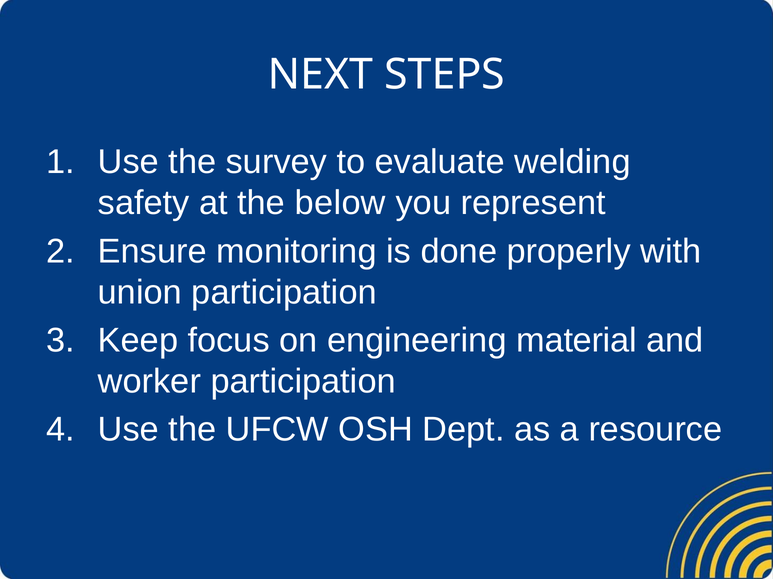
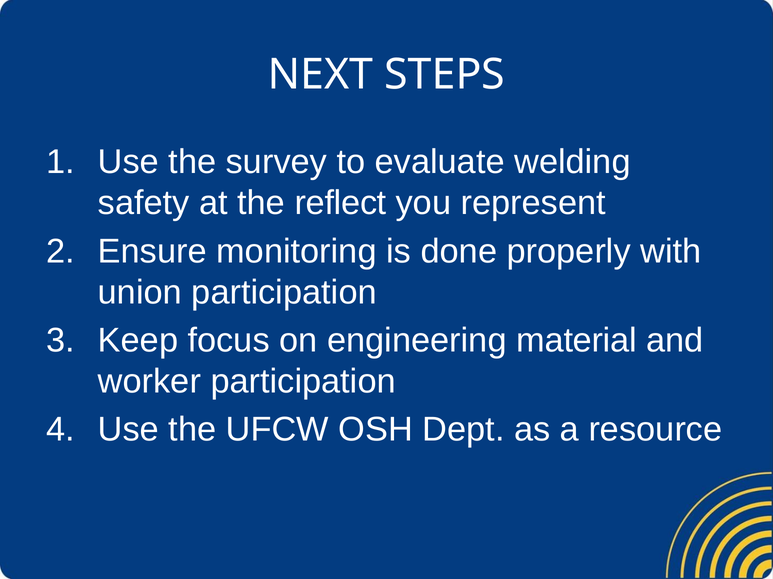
below: below -> reflect
